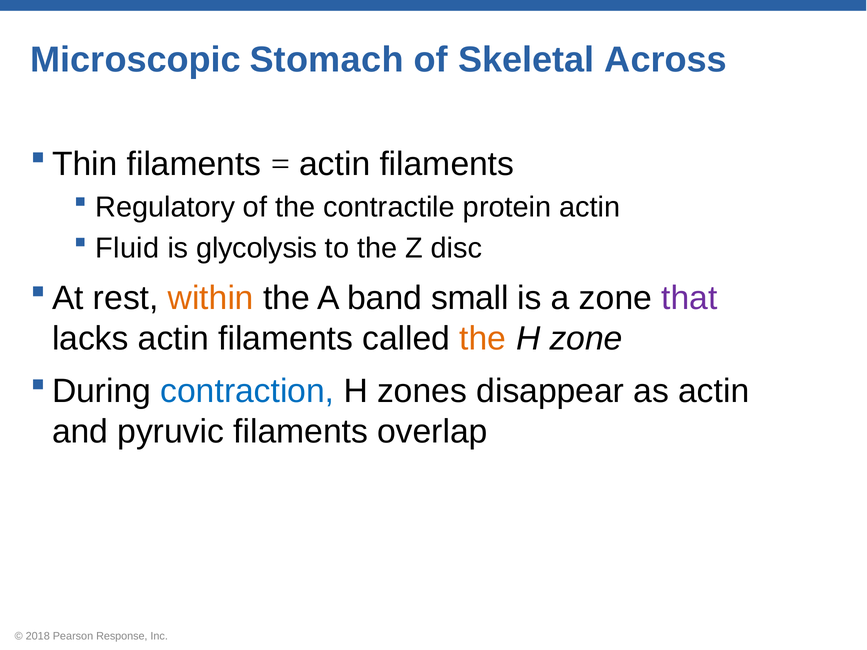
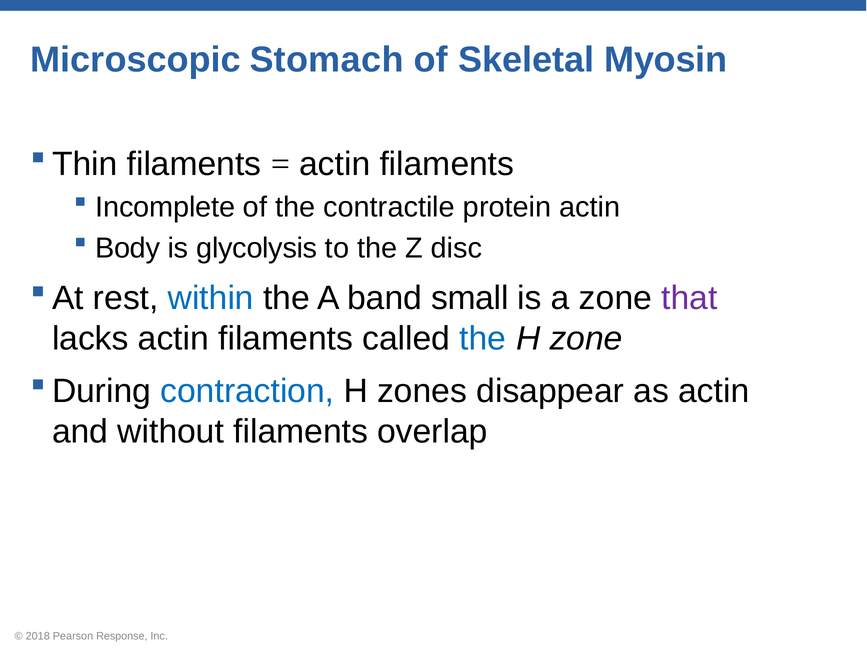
Across: Across -> Myosin
Regulatory: Regulatory -> Incomplete
Fluid: Fluid -> Body
within colour: orange -> blue
the at (483, 339) colour: orange -> blue
pyruvic: pyruvic -> without
